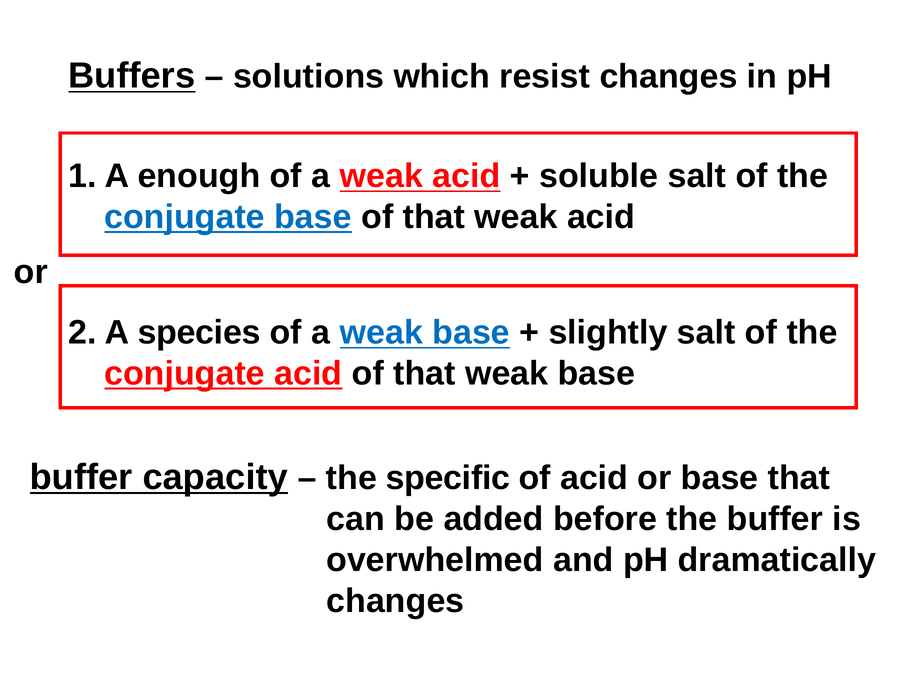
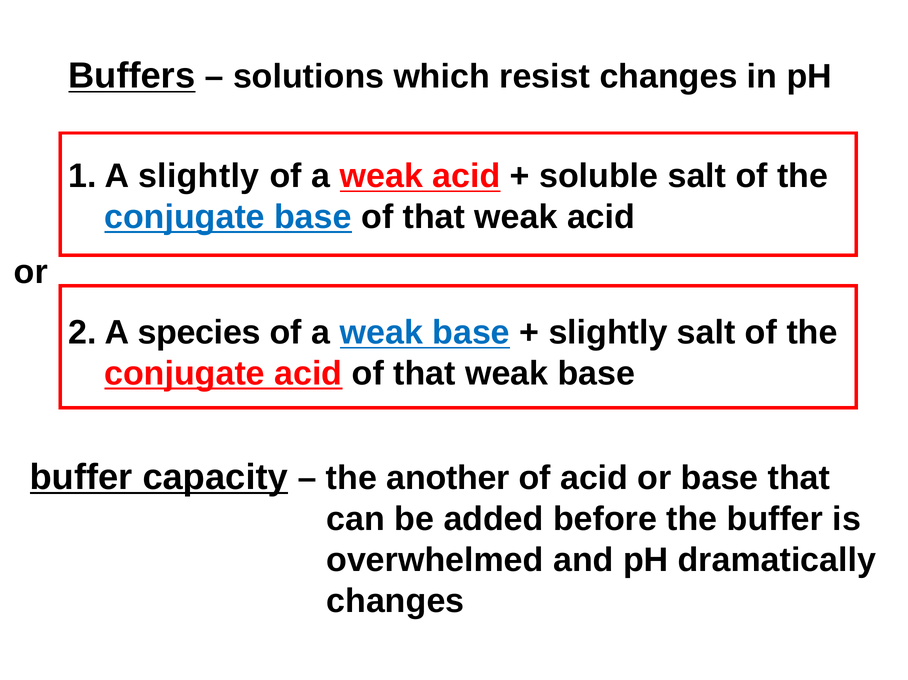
A enough: enough -> slightly
specific: specific -> another
